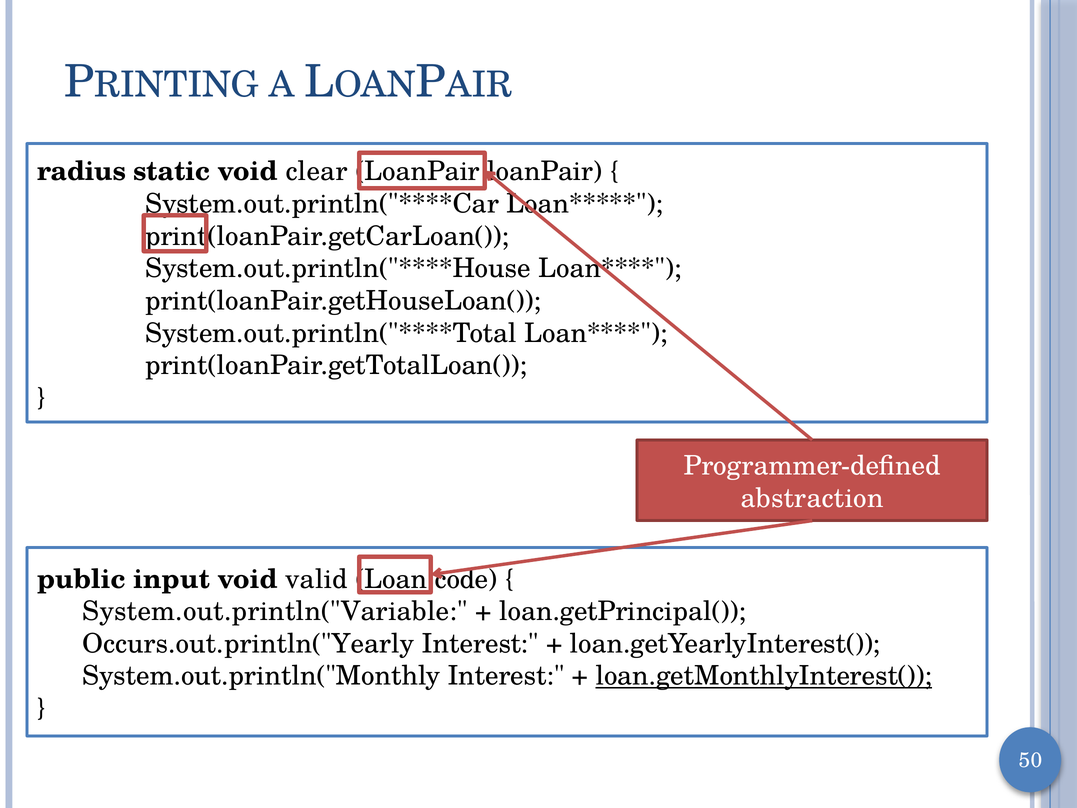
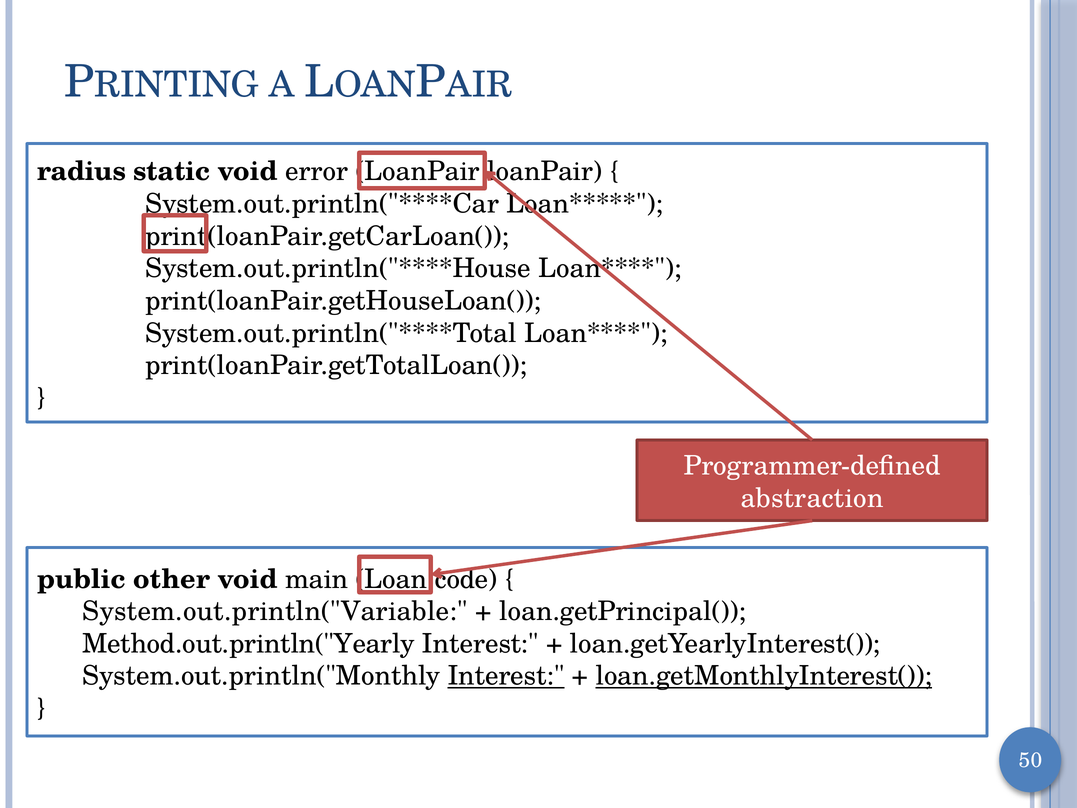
clear: clear -> error
input: input -> other
valid: valid -> main
Occurs.out.println("Yearly: Occurs.out.println("Yearly -> Method.out.println("Yearly
Interest at (506, 676) underline: none -> present
